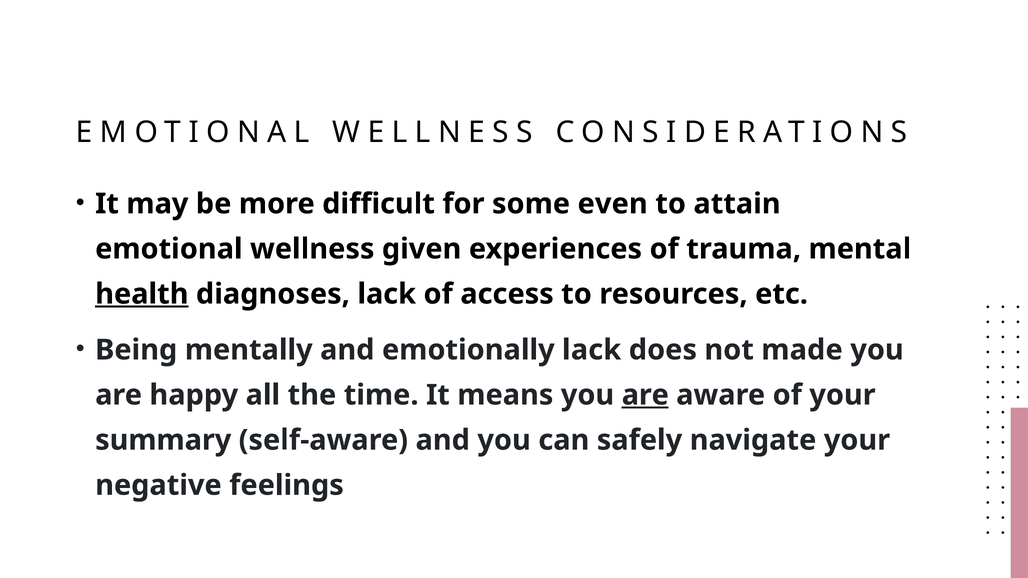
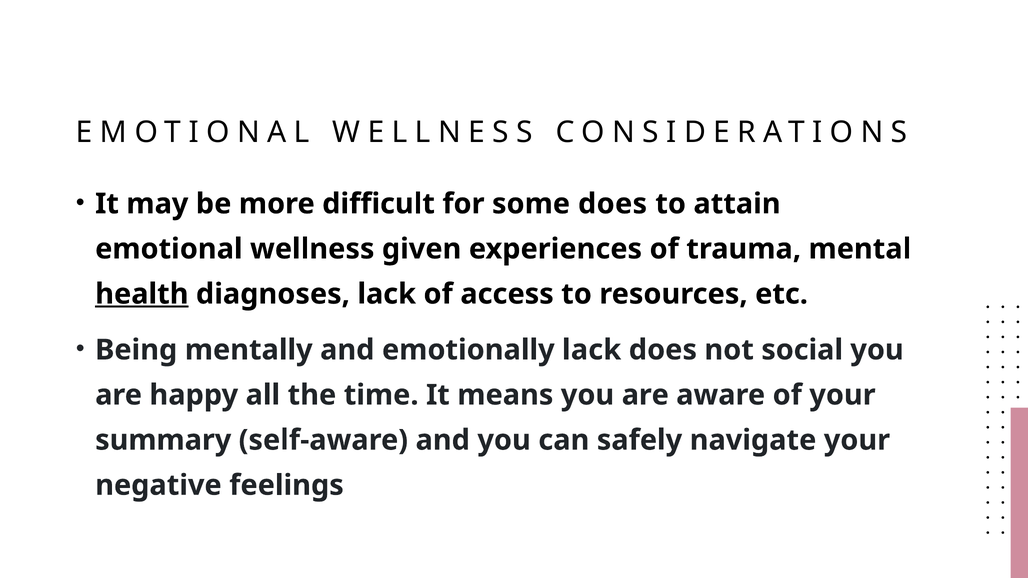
some even: even -> does
made: made -> social
are at (645, 395) underline: present -> none
